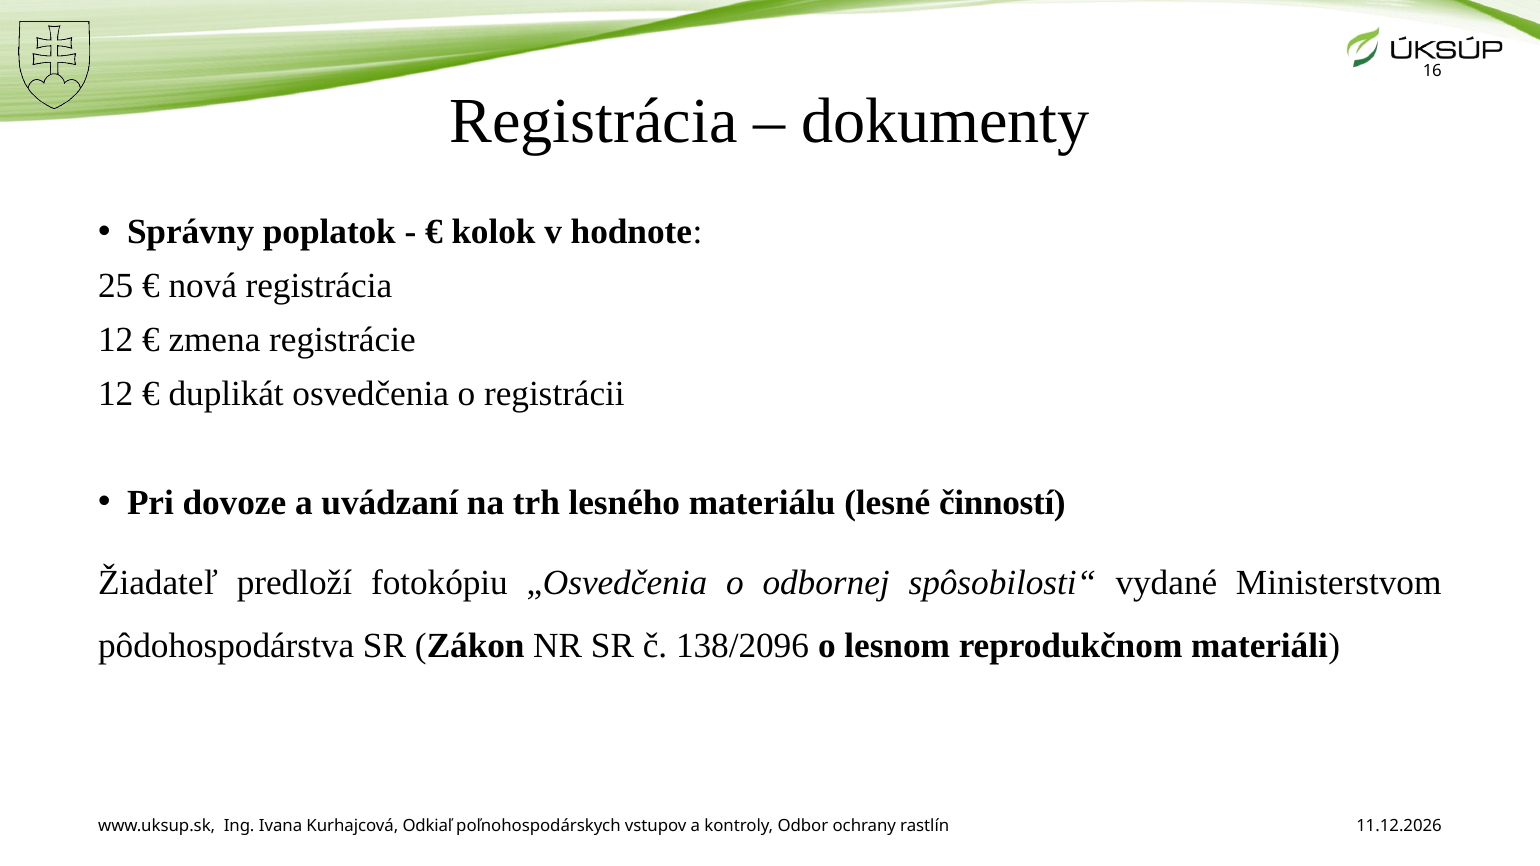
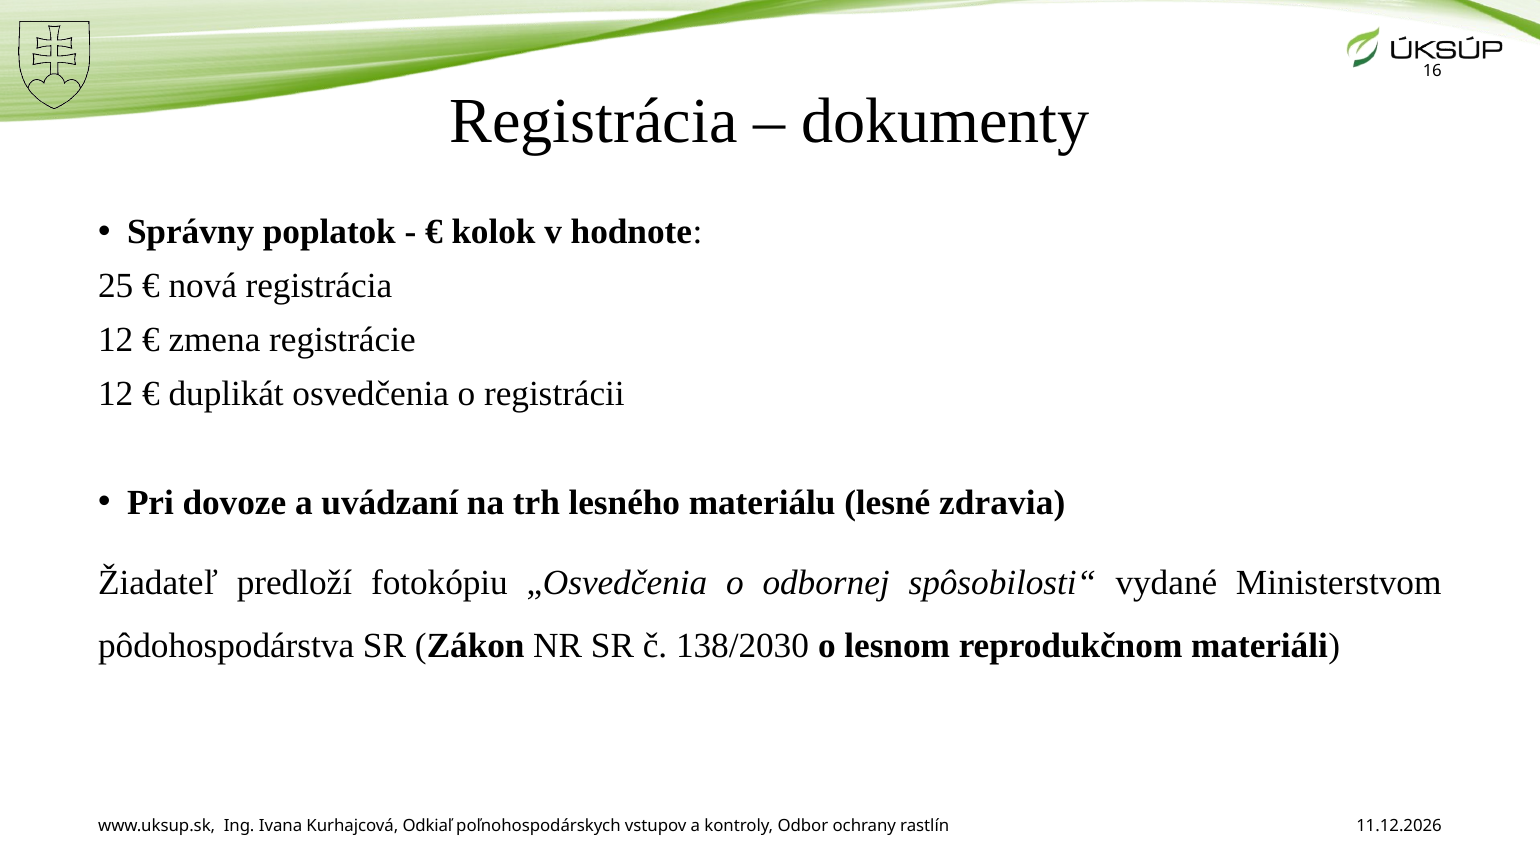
činností: činností -> zdravia
138/2096: 138/2096 -> 138/2030
